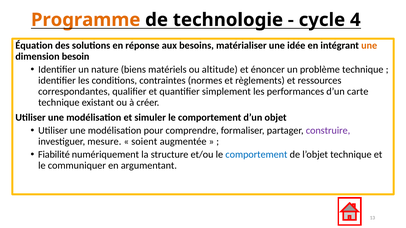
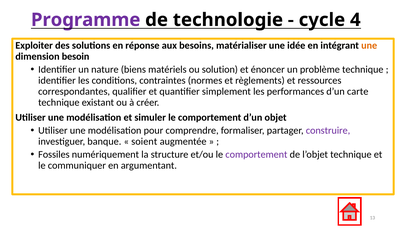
Programme colour: orange -> purple
Équation: Équation -> Exploiter
altitude: altitude -> solution
mesure: mesure -> banque
Fiabilité: Fiabilité -> Fossiles
comportement at (256, 155) colour: blue -> purple
